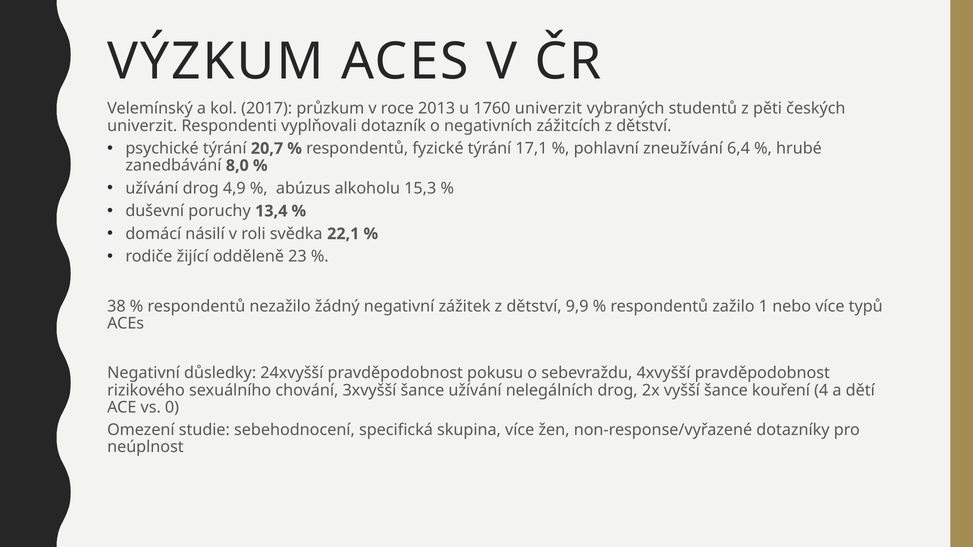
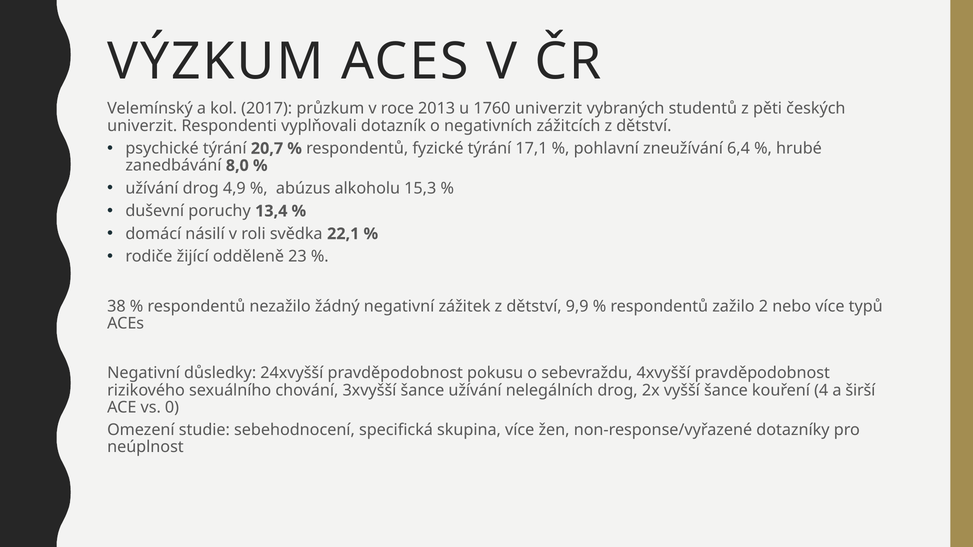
1: 1 -> 2
dětí: dětí -> širší
